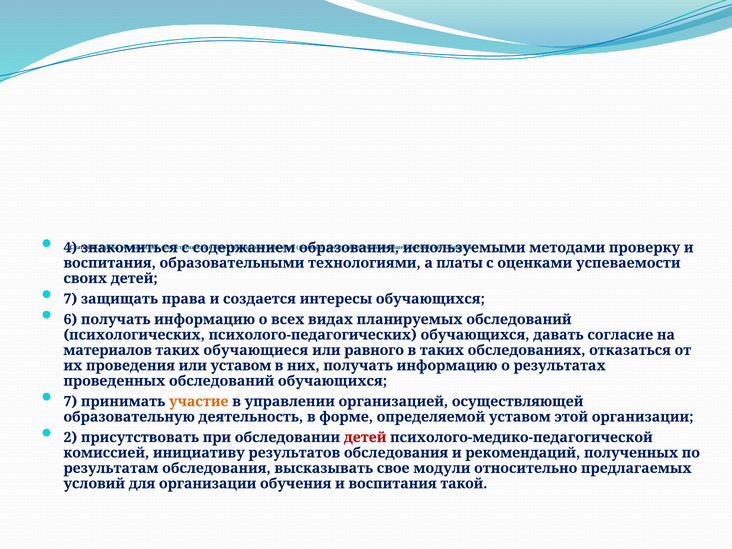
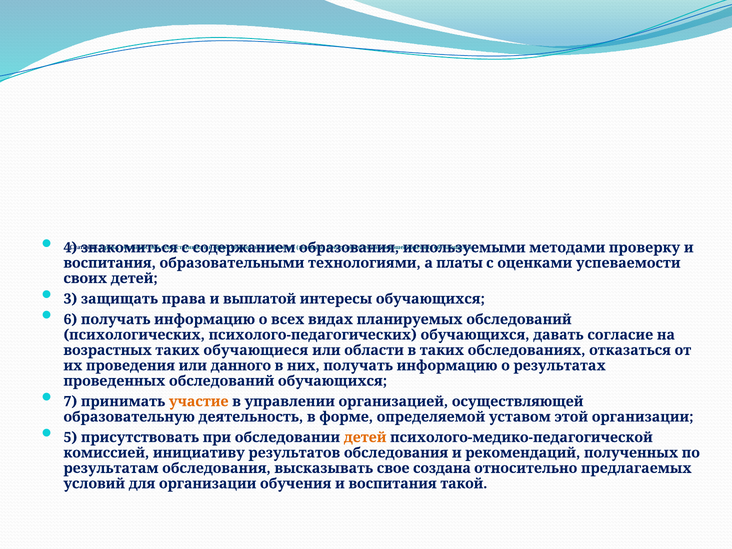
7 at (70, 299): 7 -> 3
создается: создается -> выплатой
материалов: материалов -> возрастных
равного: равного -> области
или уставом: уставом -> данного
2: 2 -> 5
детей at (365, 437) colour: red -> orange
модули: модули -> создана
